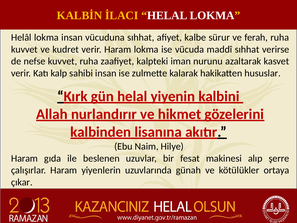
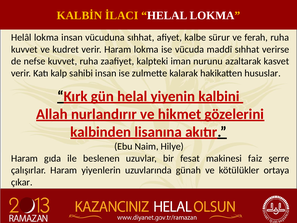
alıp: alıp -> faiz
